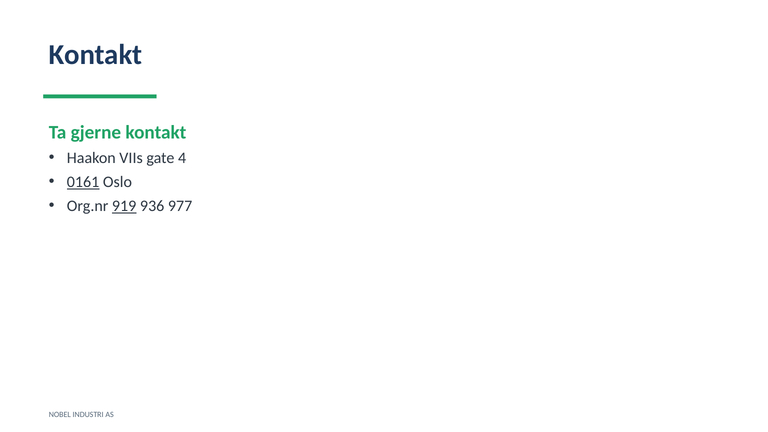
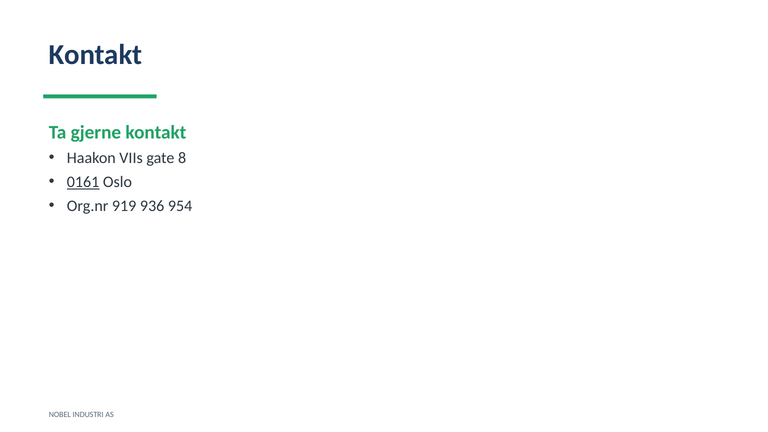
4: 4 -> 8
919 underline: present -> none
977: 977 -> 954
